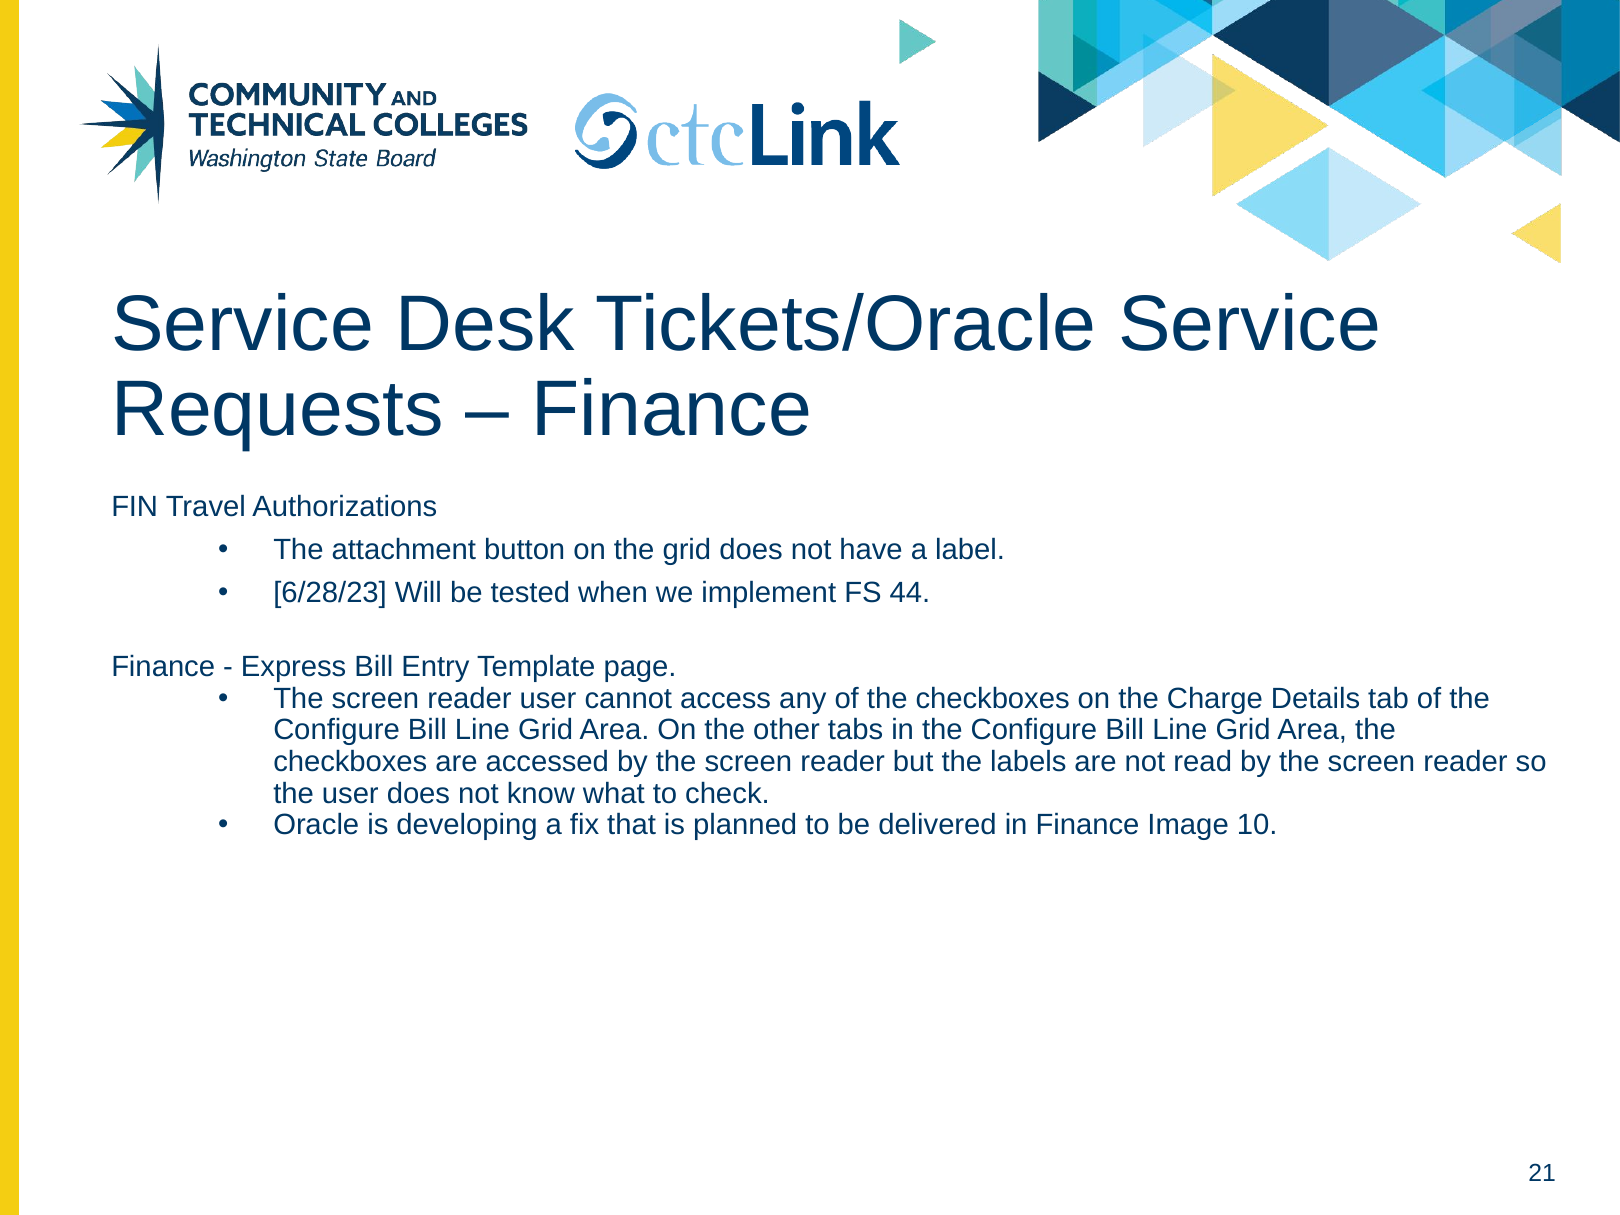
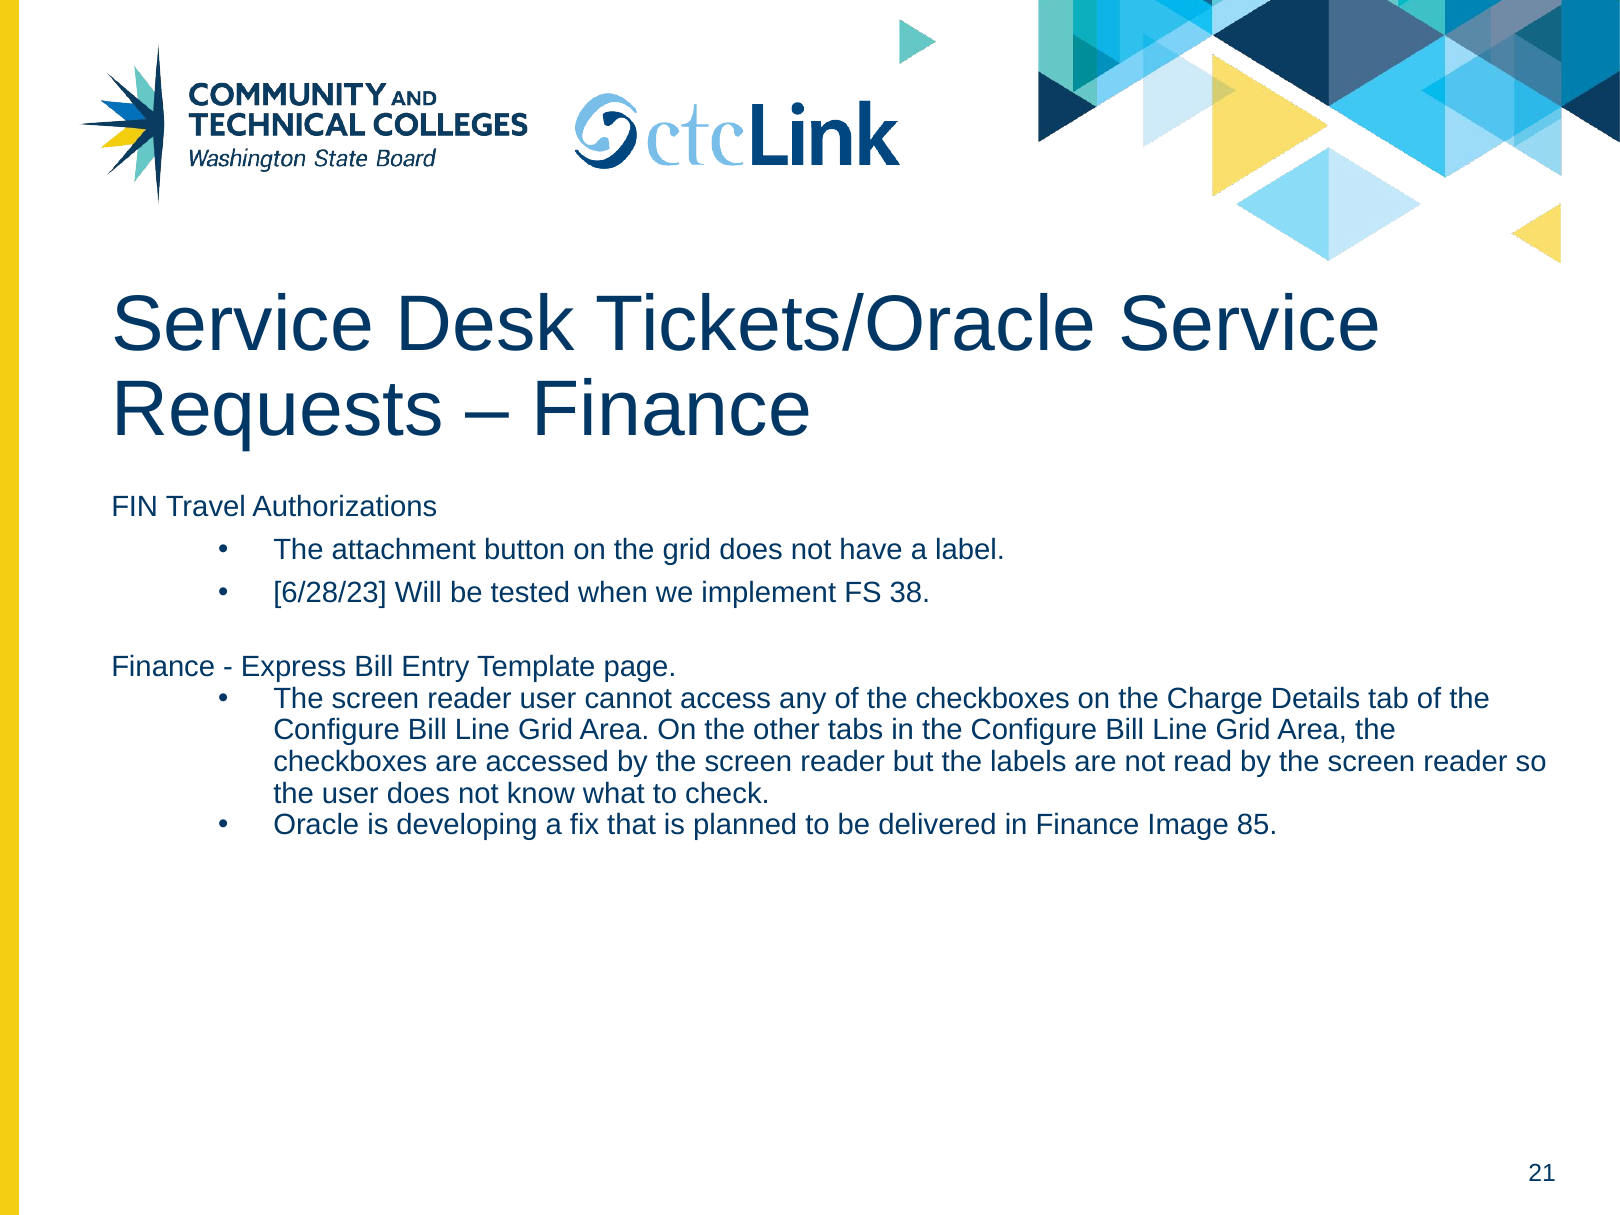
44: 44 -> 38
10: 10 -> 85
